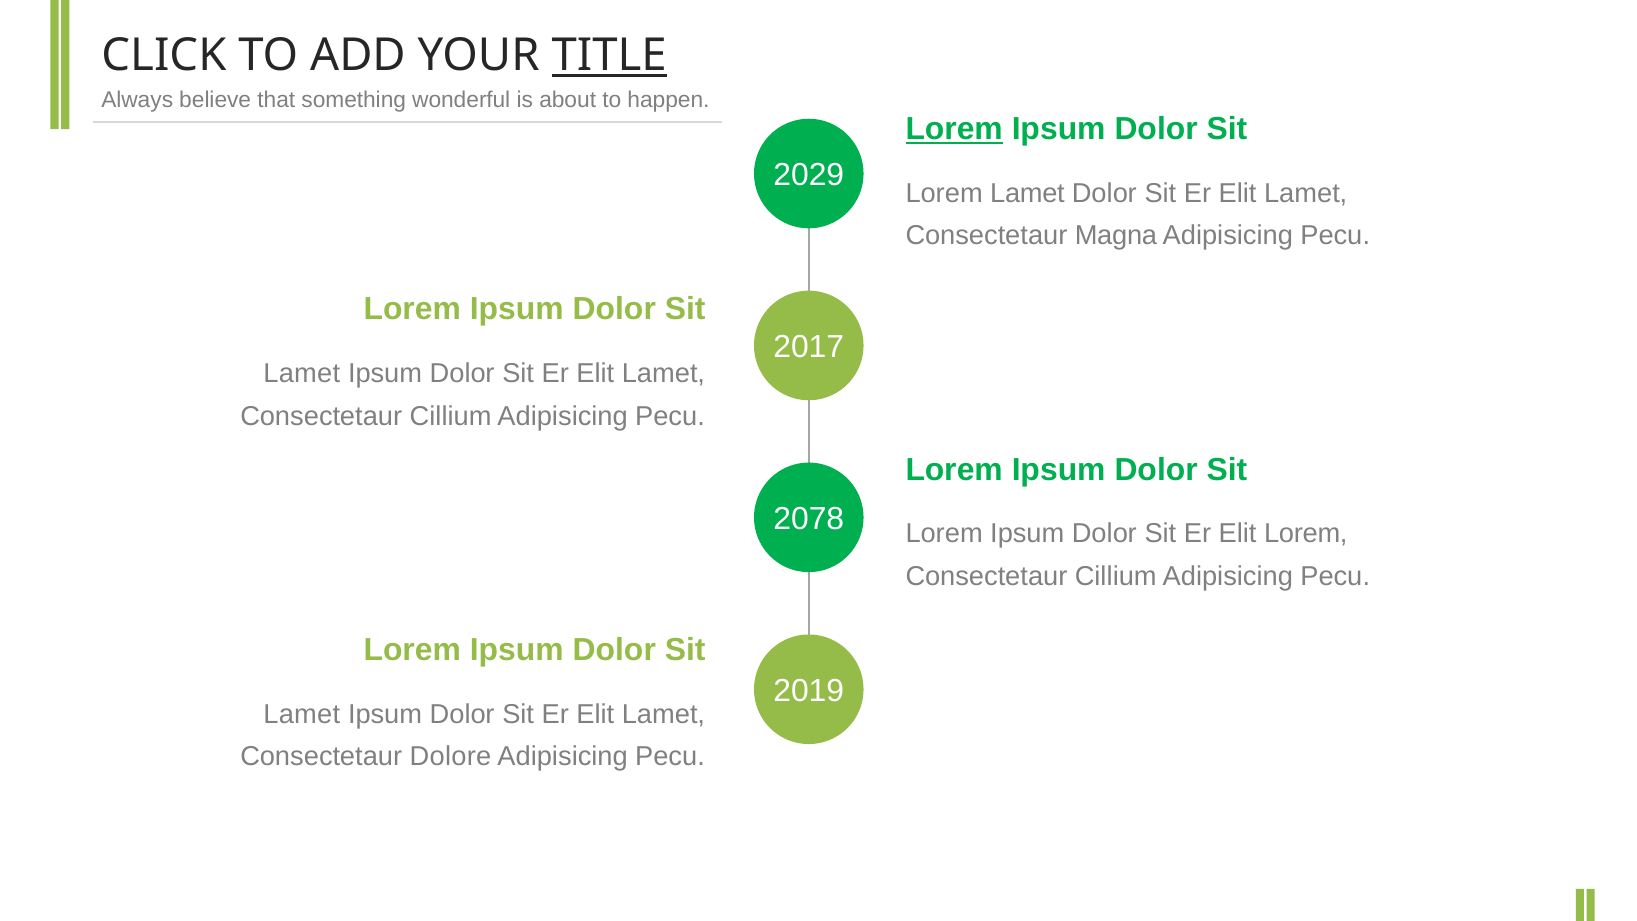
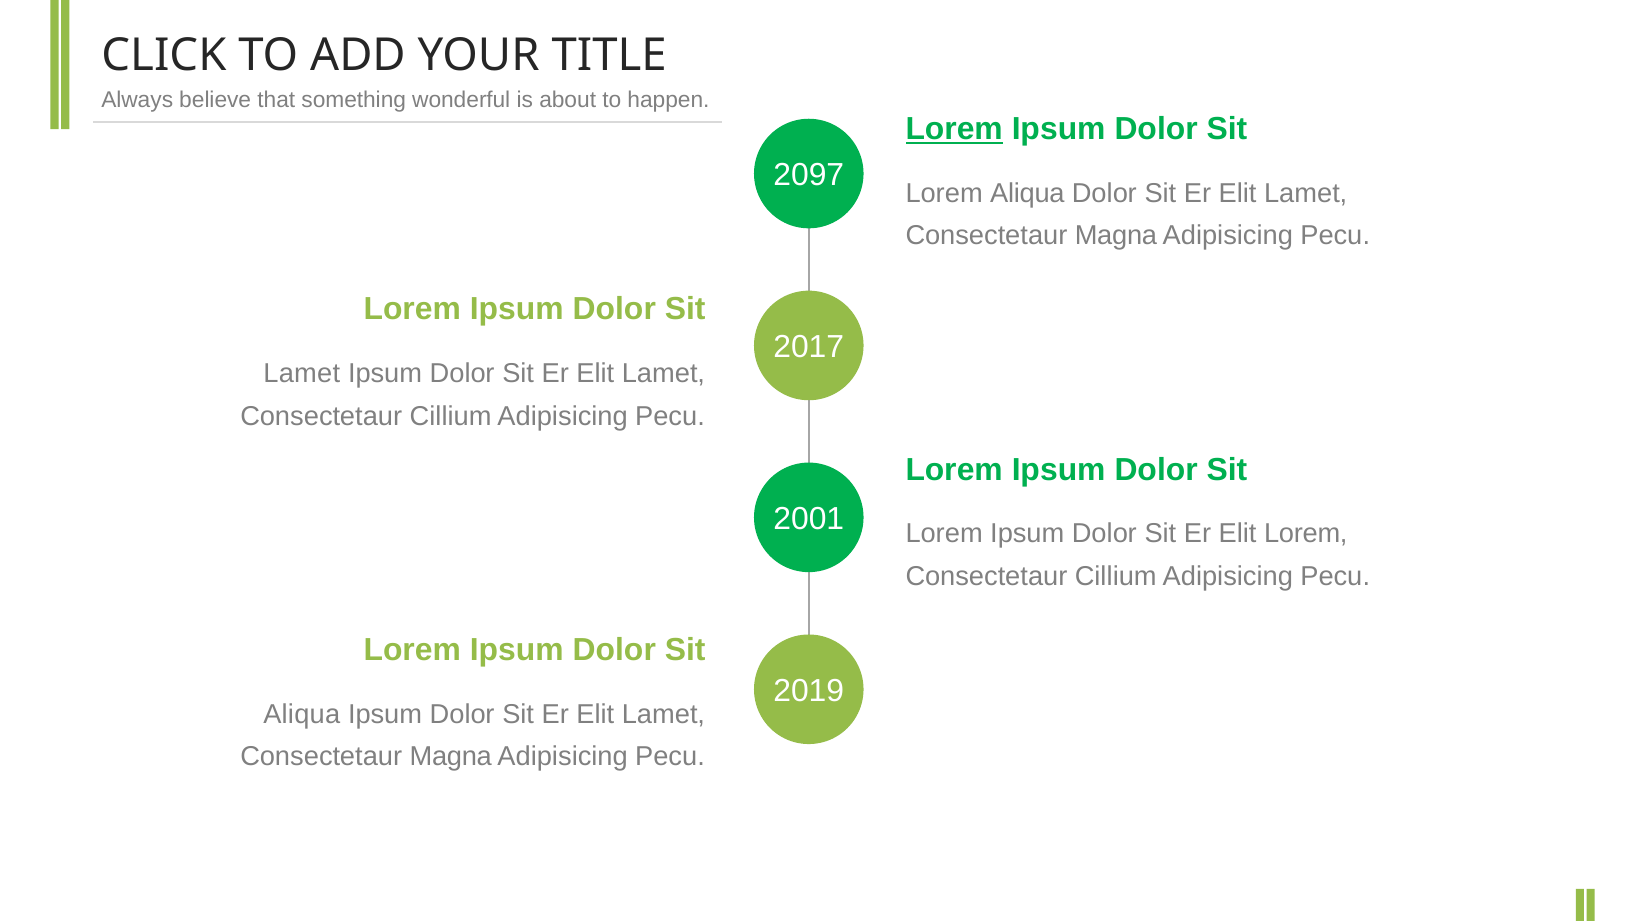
TITLE underline: present -> none
2029: 2029 -> 2097
Lorem Lamet: Lamet -> Aliqua
2078: 2078 -> 2001
Lamet at (302, 714): Lamet -> Aliqua
Dolore at (450, 757): Dolore -> Magna
